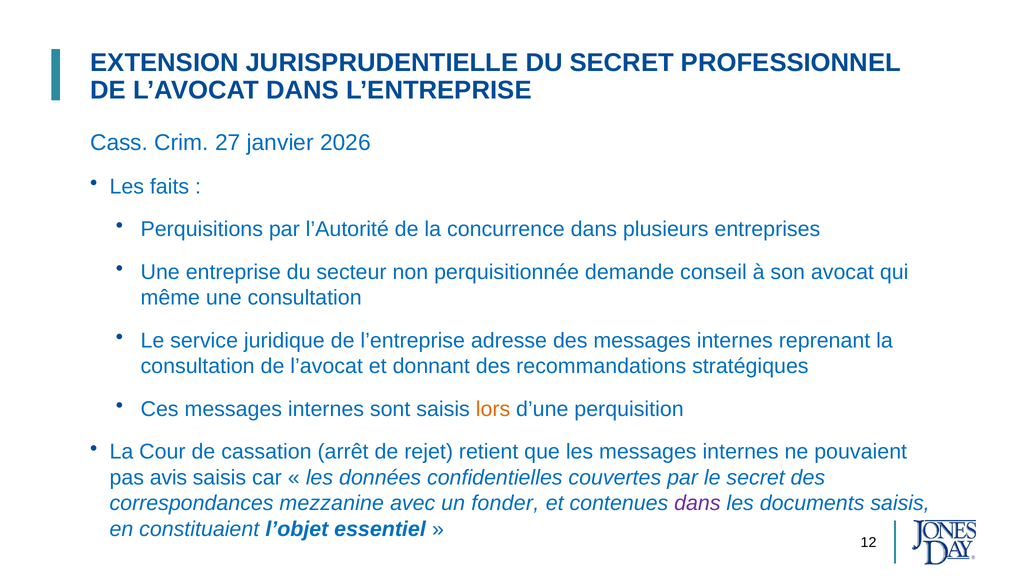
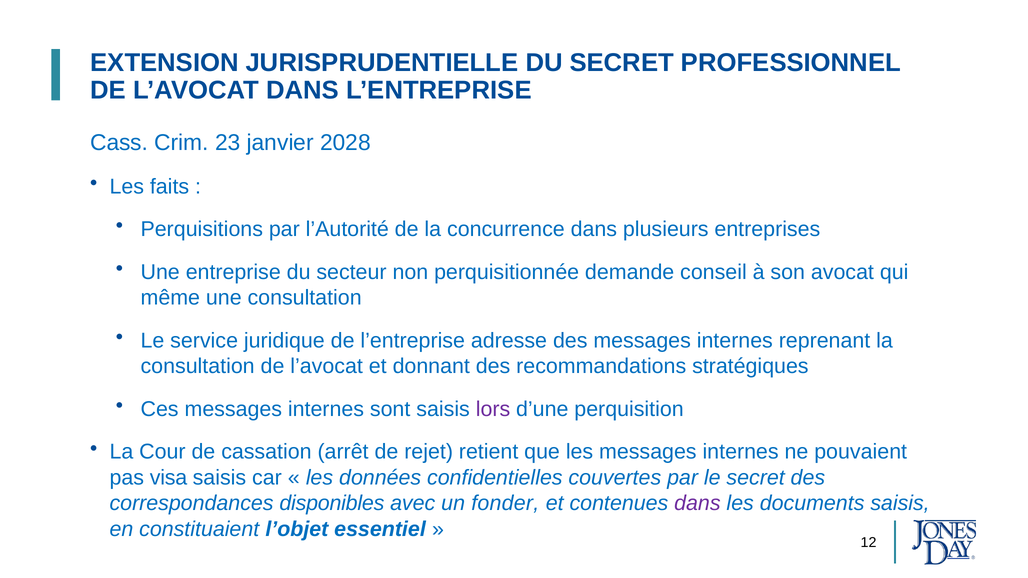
27: 27 -> 23
2026: 2026 -> 2028
lors colour: orange -> purple
avis: avis -> visa
mezzanine: mezzanine -> disponibles
